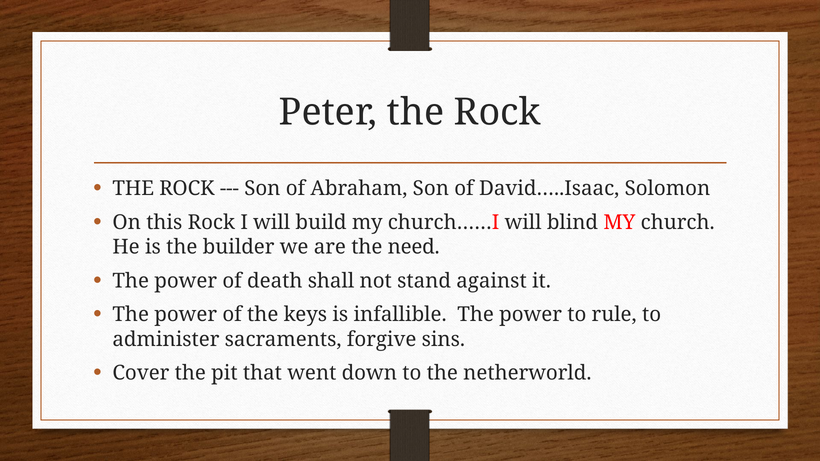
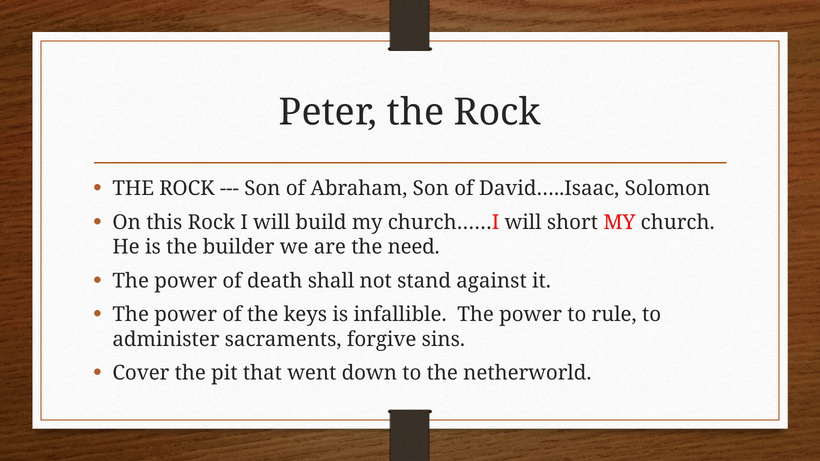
blind: blind -> short
